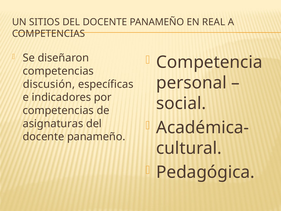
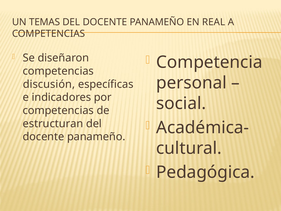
SITIOS: SITIOS -> TEMAS
asignaturas: asignaturas -> estructuran
